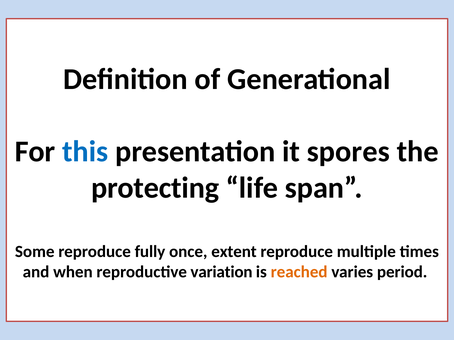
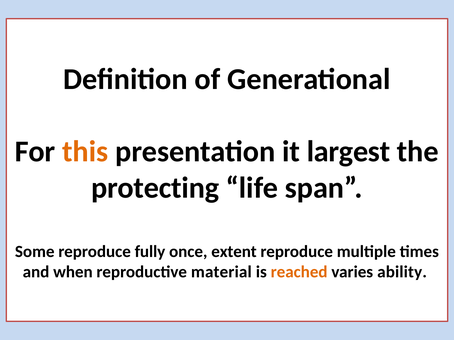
this colour: blue -> orange
spores: spores -> largest
variation: variation -> material
period: period -> ability
